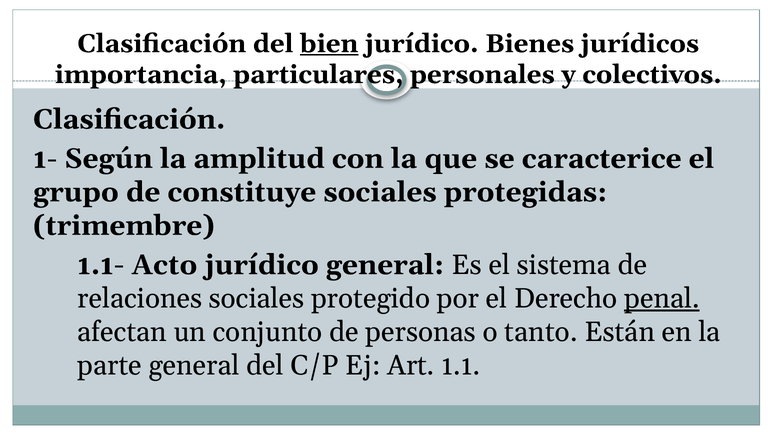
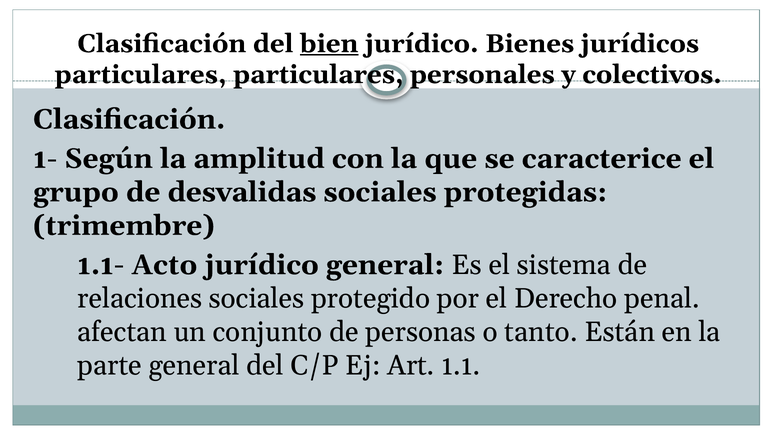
importancia at (141, 75): importancia -> particulares
constituye: constituye -> desvalidas
penal underline: present -> none
